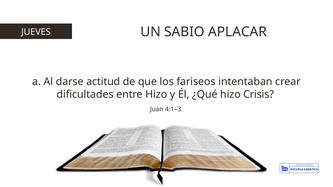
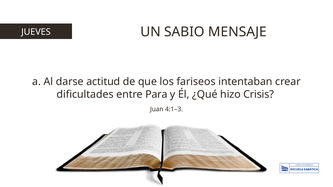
APLACAR: APLACAR -> MENSAJE
entre Hizo: Hizo -> Para
